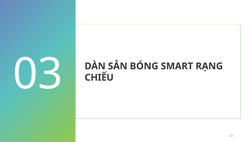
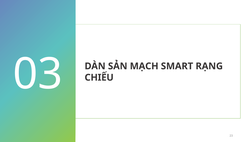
BÓNG: BÓNG -> MẠCH
